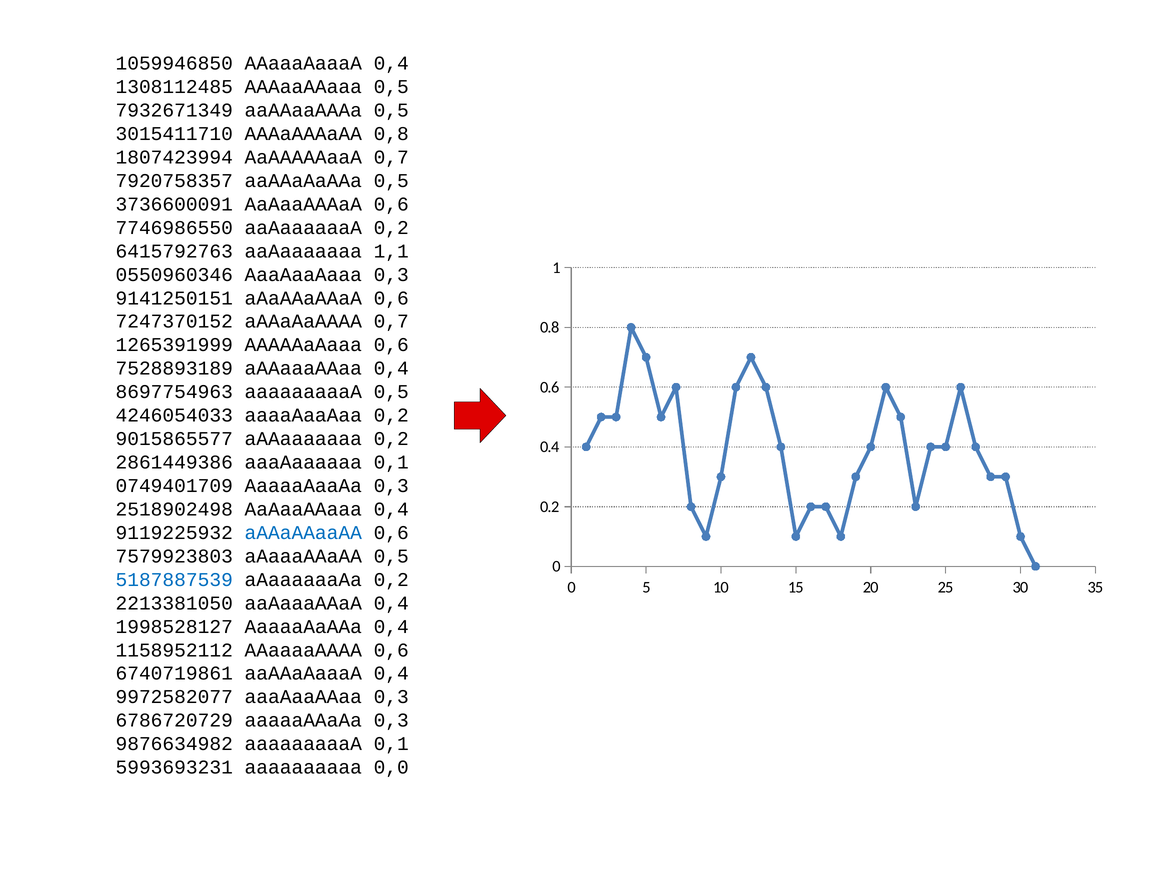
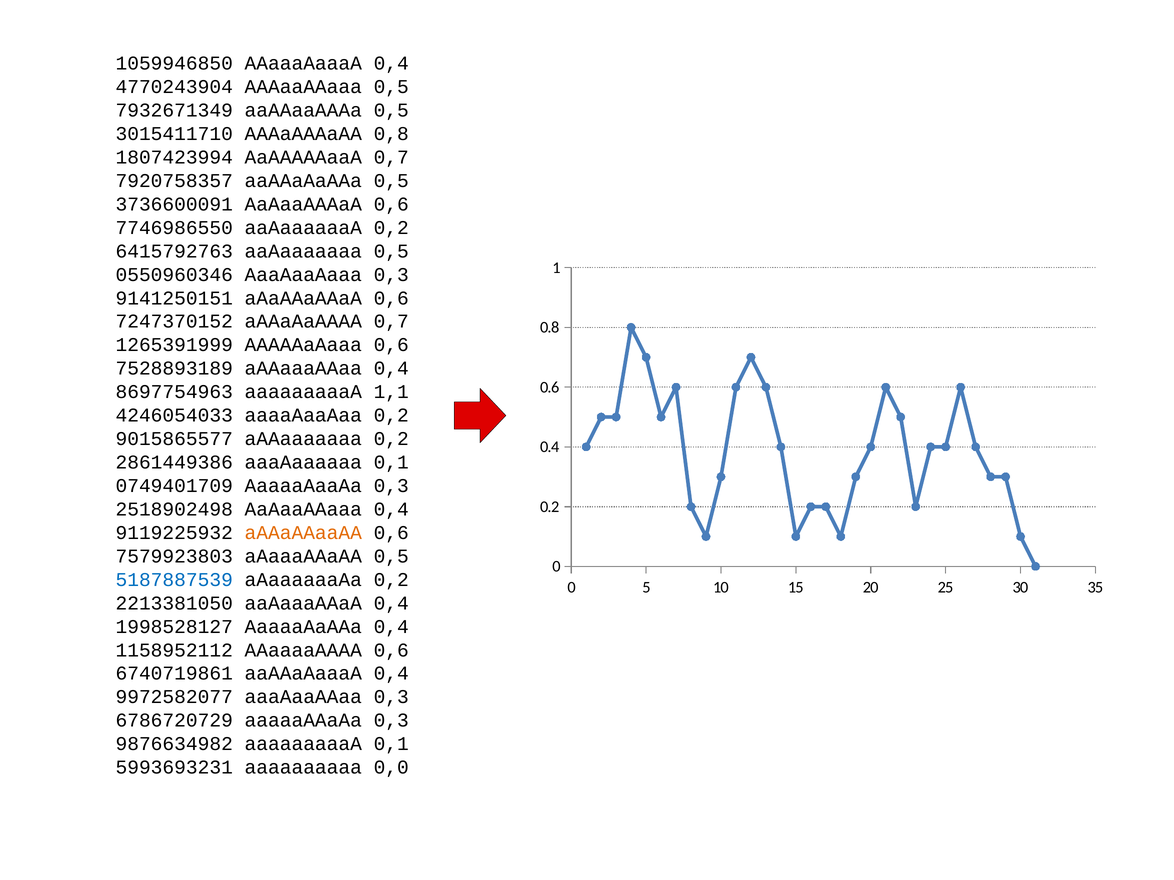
1308112485: 1308112485 -> 4770243904
6415792763 aaAaaaaaaa 1,1: 1,1 -> 0,5
8697754963 aaaaaaaaaA 0,5: 0,5 -> 1,1
aAAaAAaaAA at (303, 533) colour: blue -> orange
